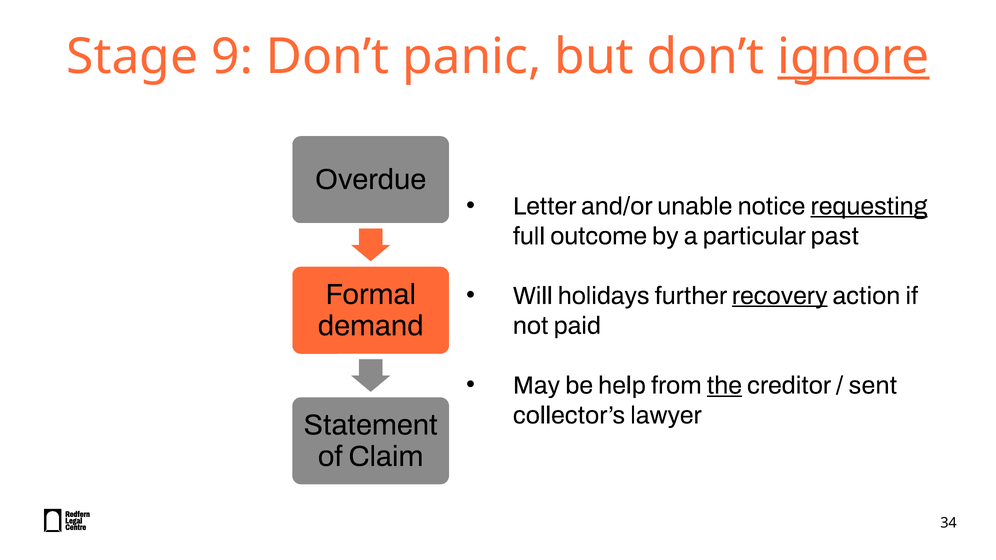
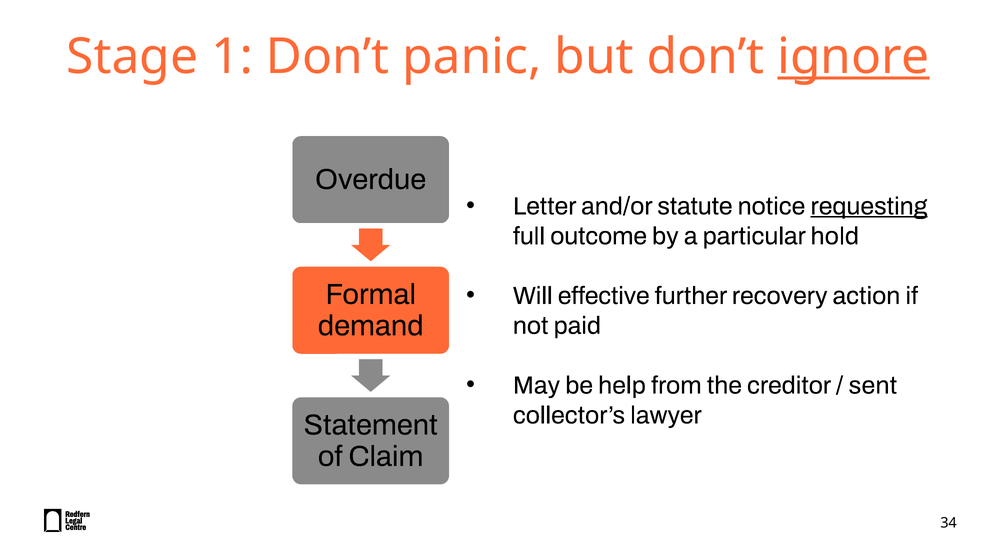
9: 9 -> 1
unable: unable -> statute
past: past -> hold
holidays: holidays -> effective
recovery underline: present -> none
the underline: present -> none
